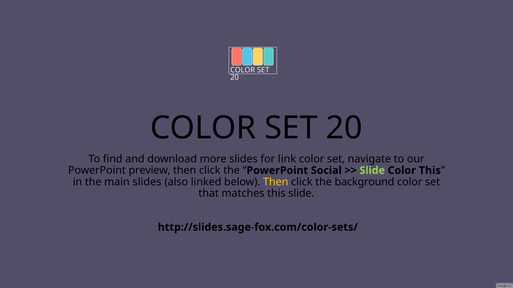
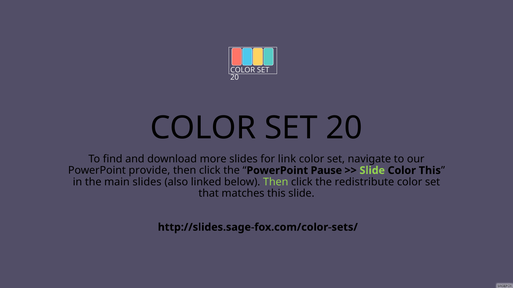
preview: preview -> provide
Social: Social -> Pause
Then at (276, 182) colour: yellow -> light green
background: background -> redistribute
